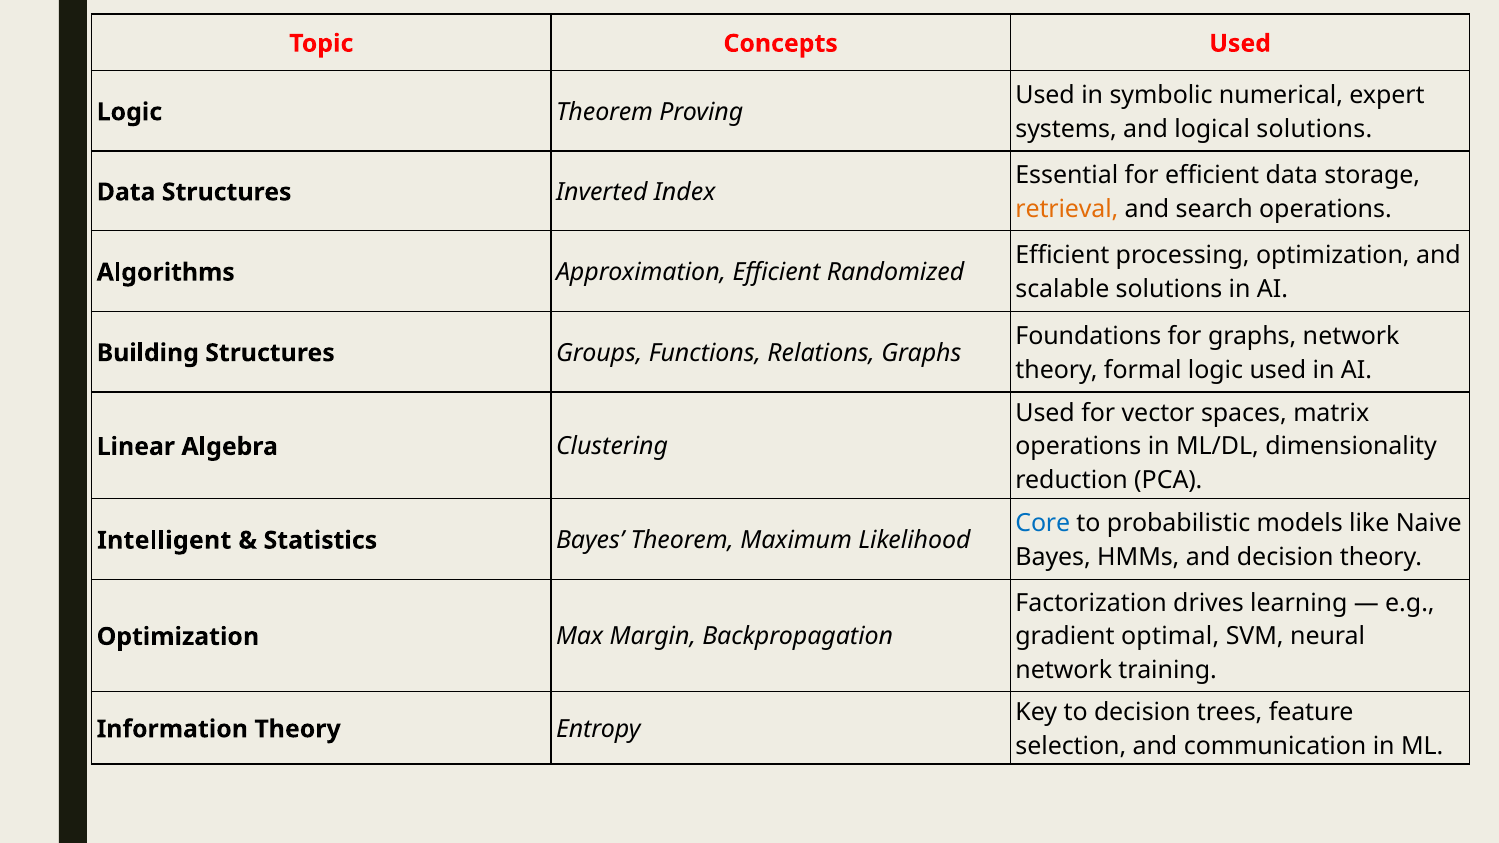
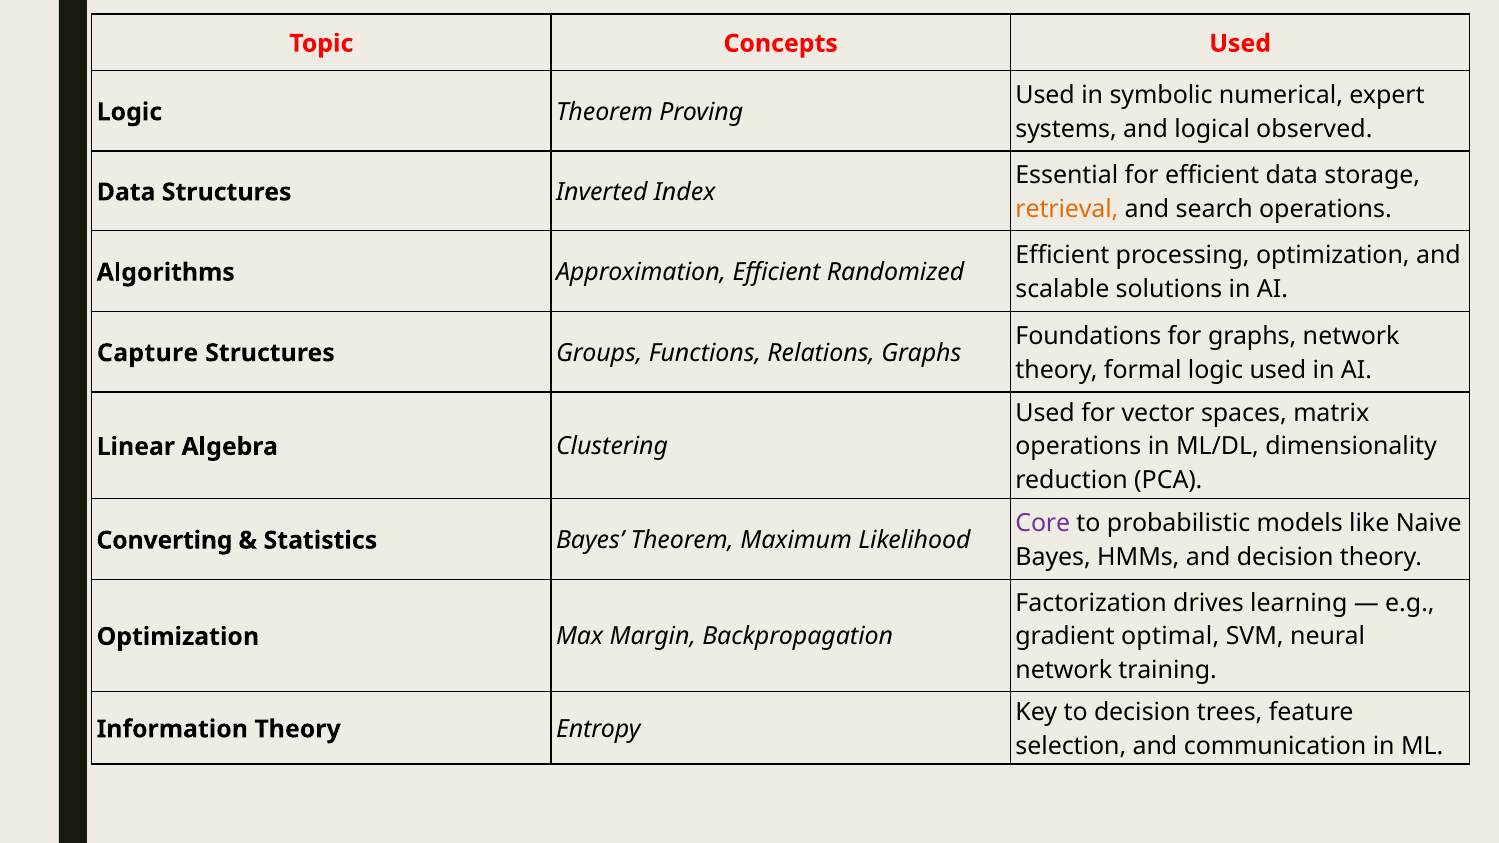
logical solutions: solutions -> observed
Building: Building -> Capture
Core colour: blue -> purple
Intelligent: Intelligent -> Converting
